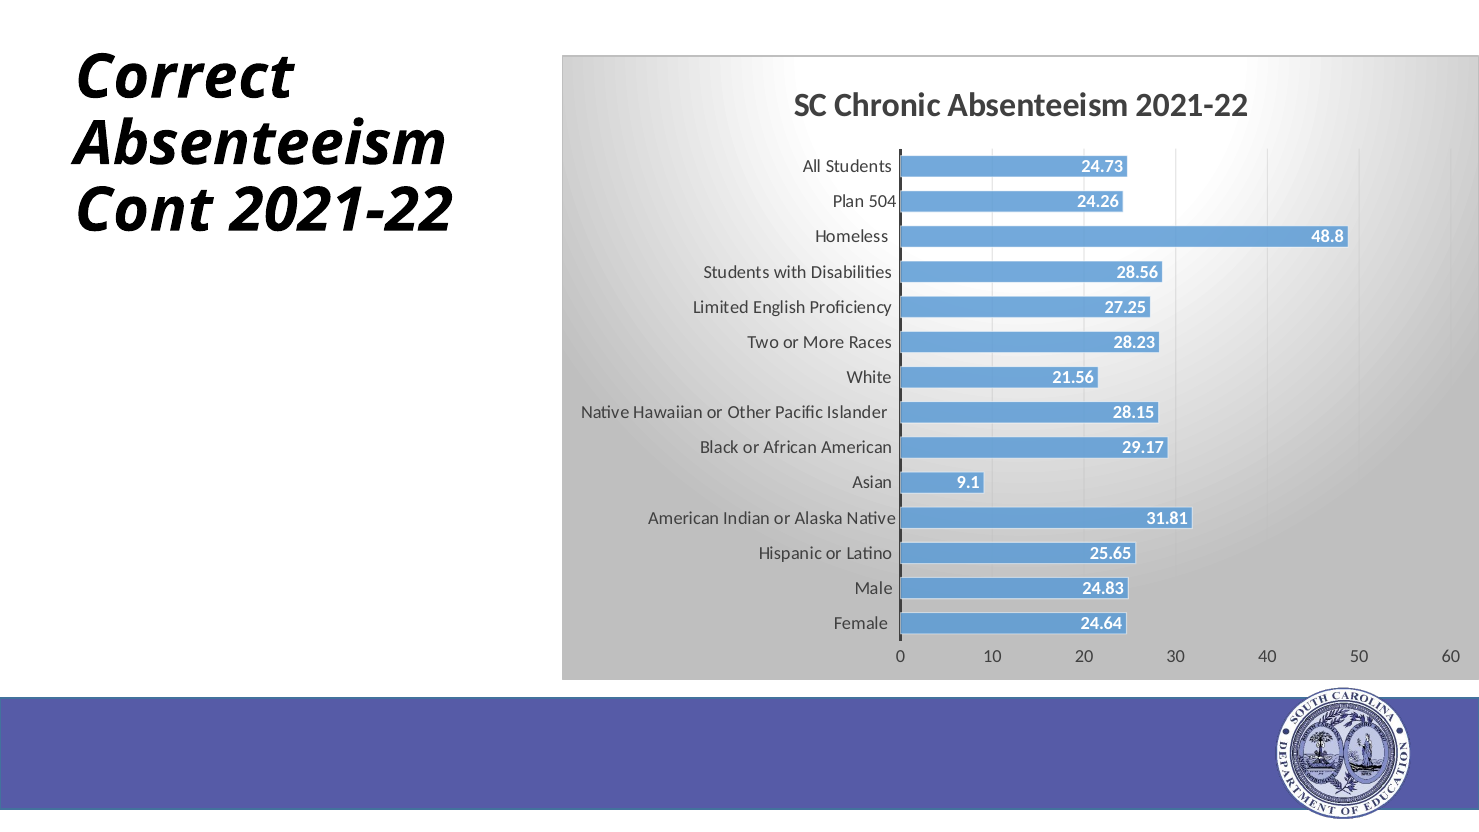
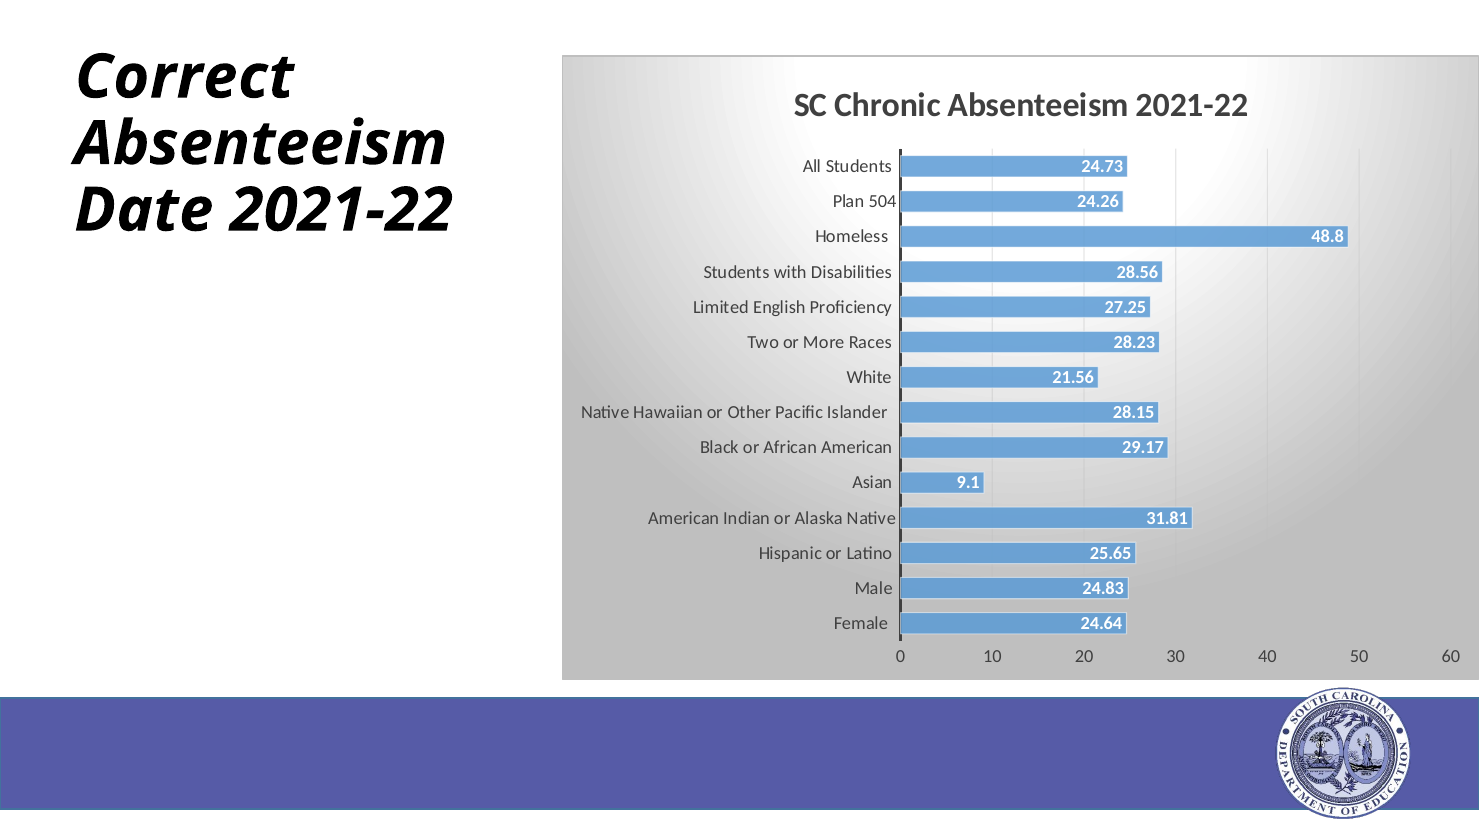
Cont: Cont -> Date
